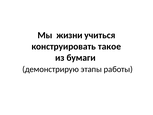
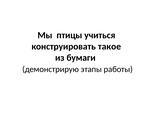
жизни: жизни -> птицы
